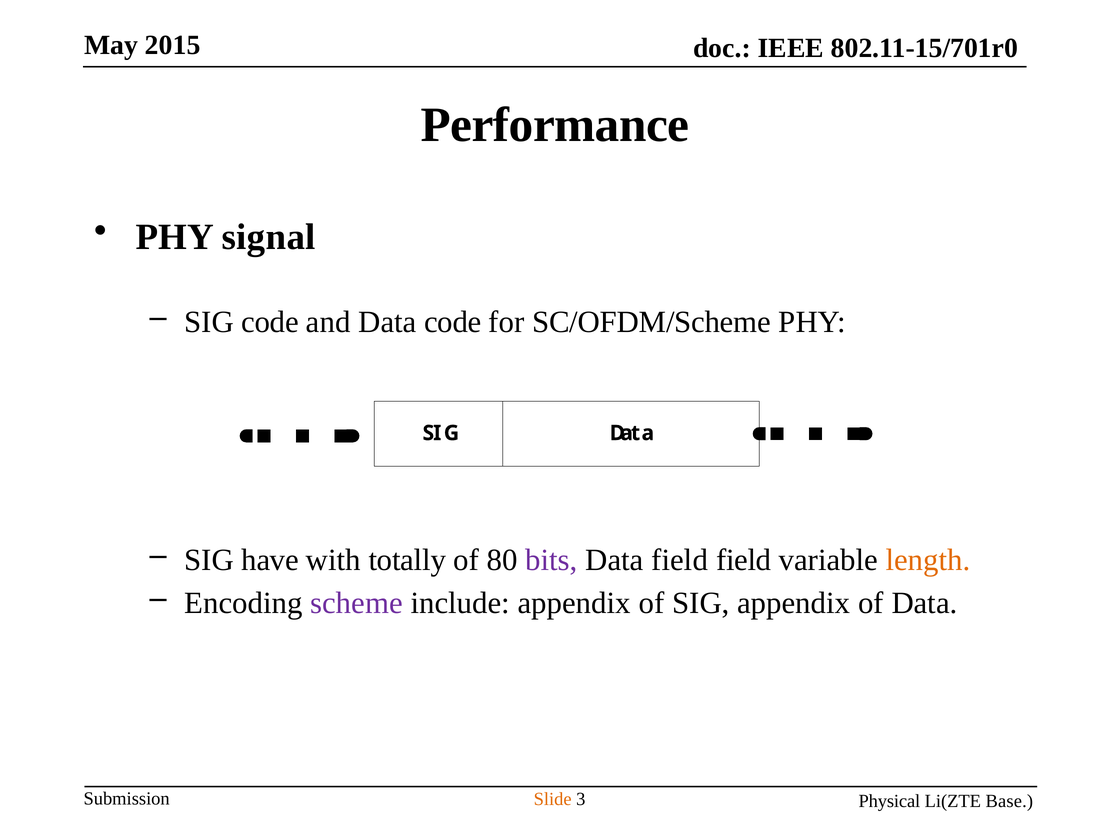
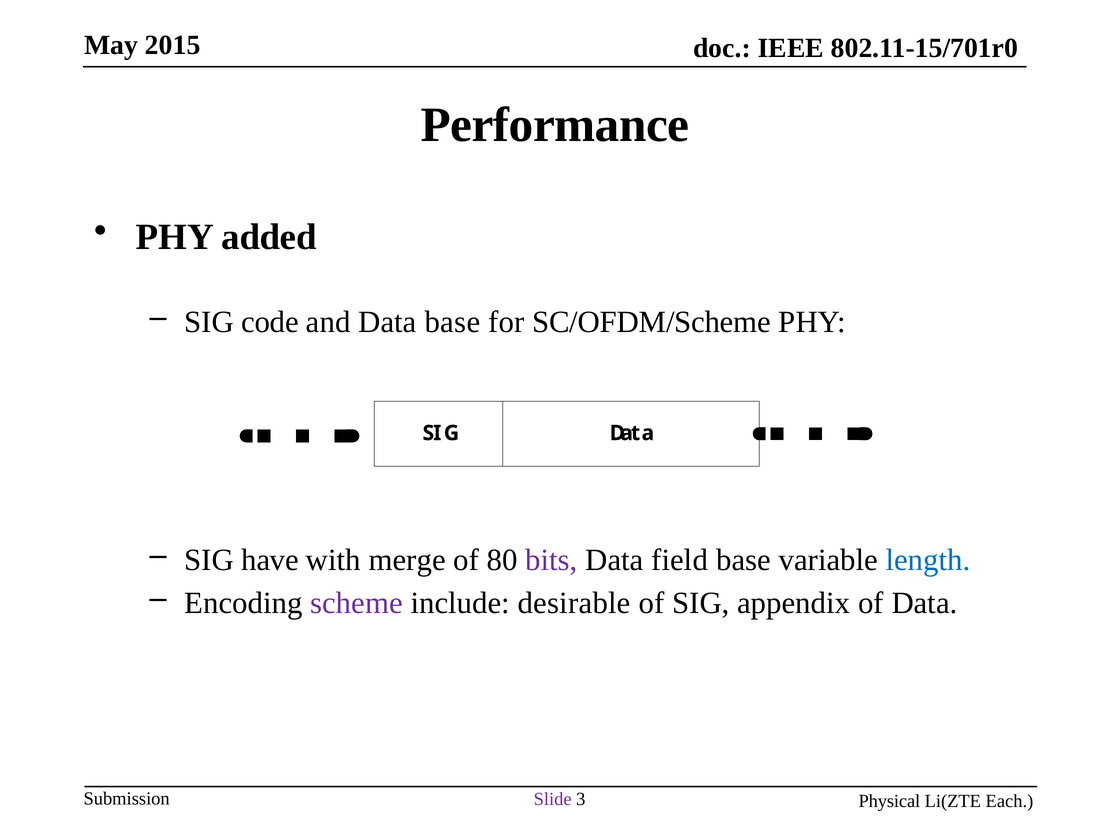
signal: signal -> added
Data code: code -> base
totally: totally -> merge
field field: field -> base
length colour: orange -> blue
include appendix: appendix -> desirable
Slide colour: orange -> purple
Base: Base -> Each
